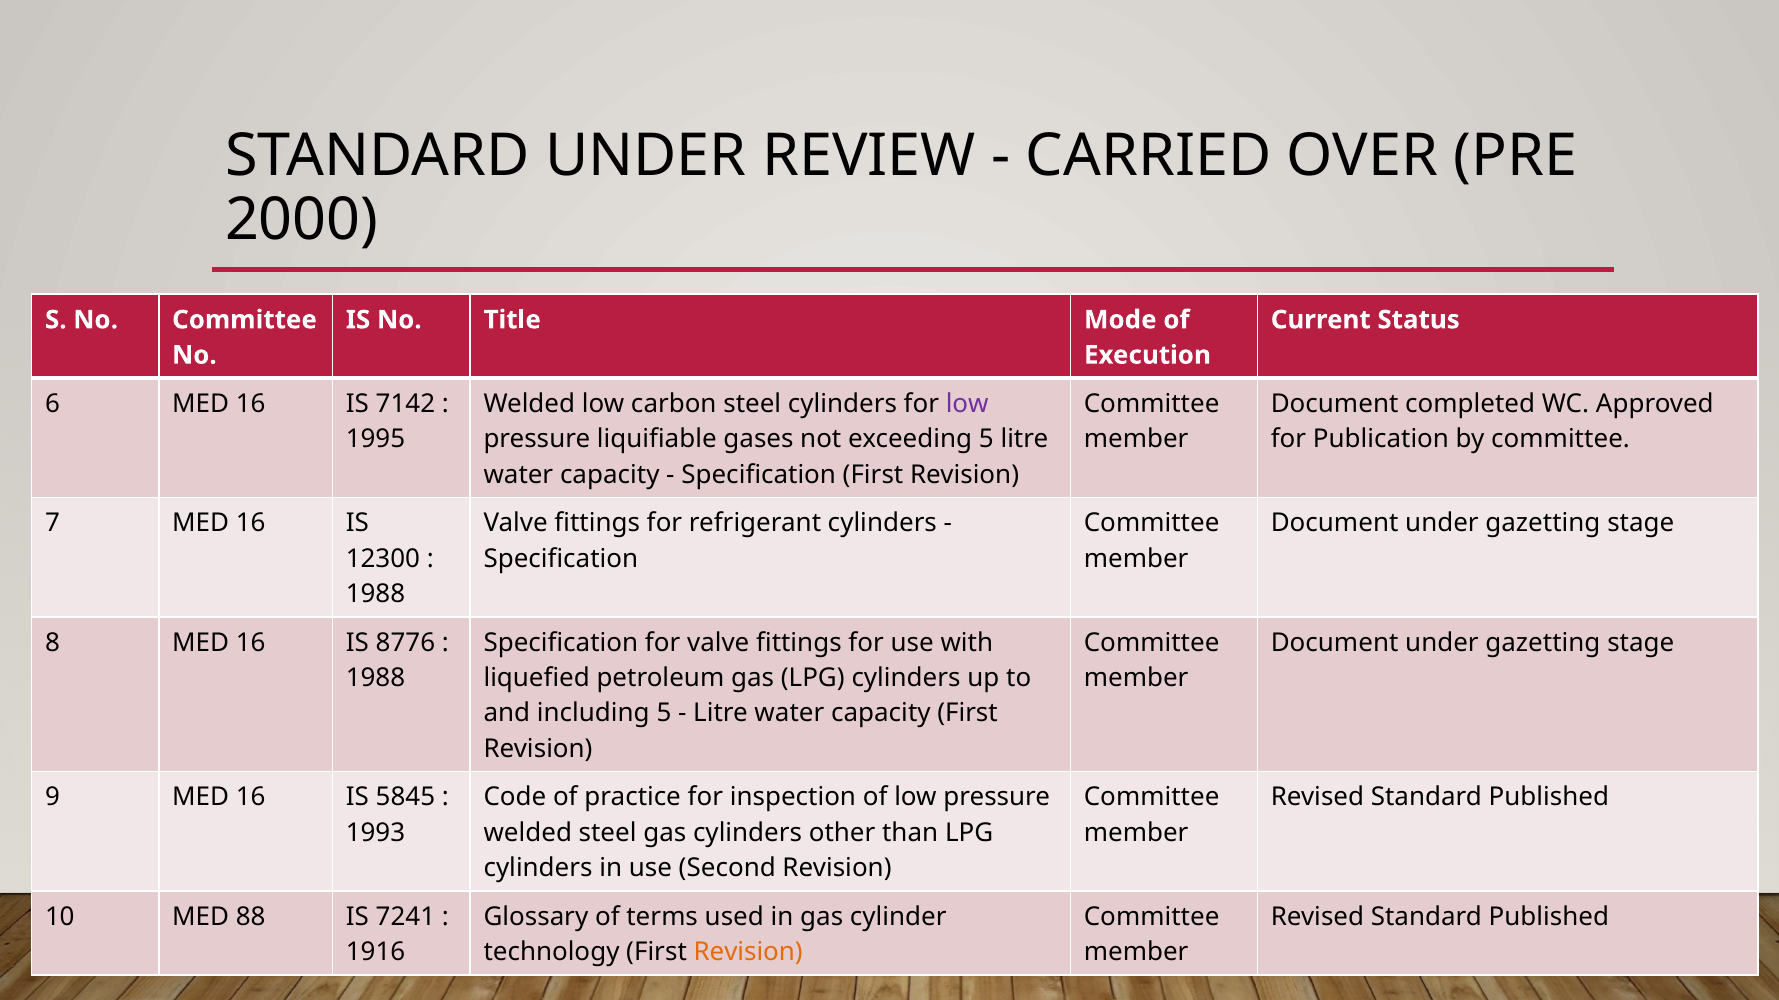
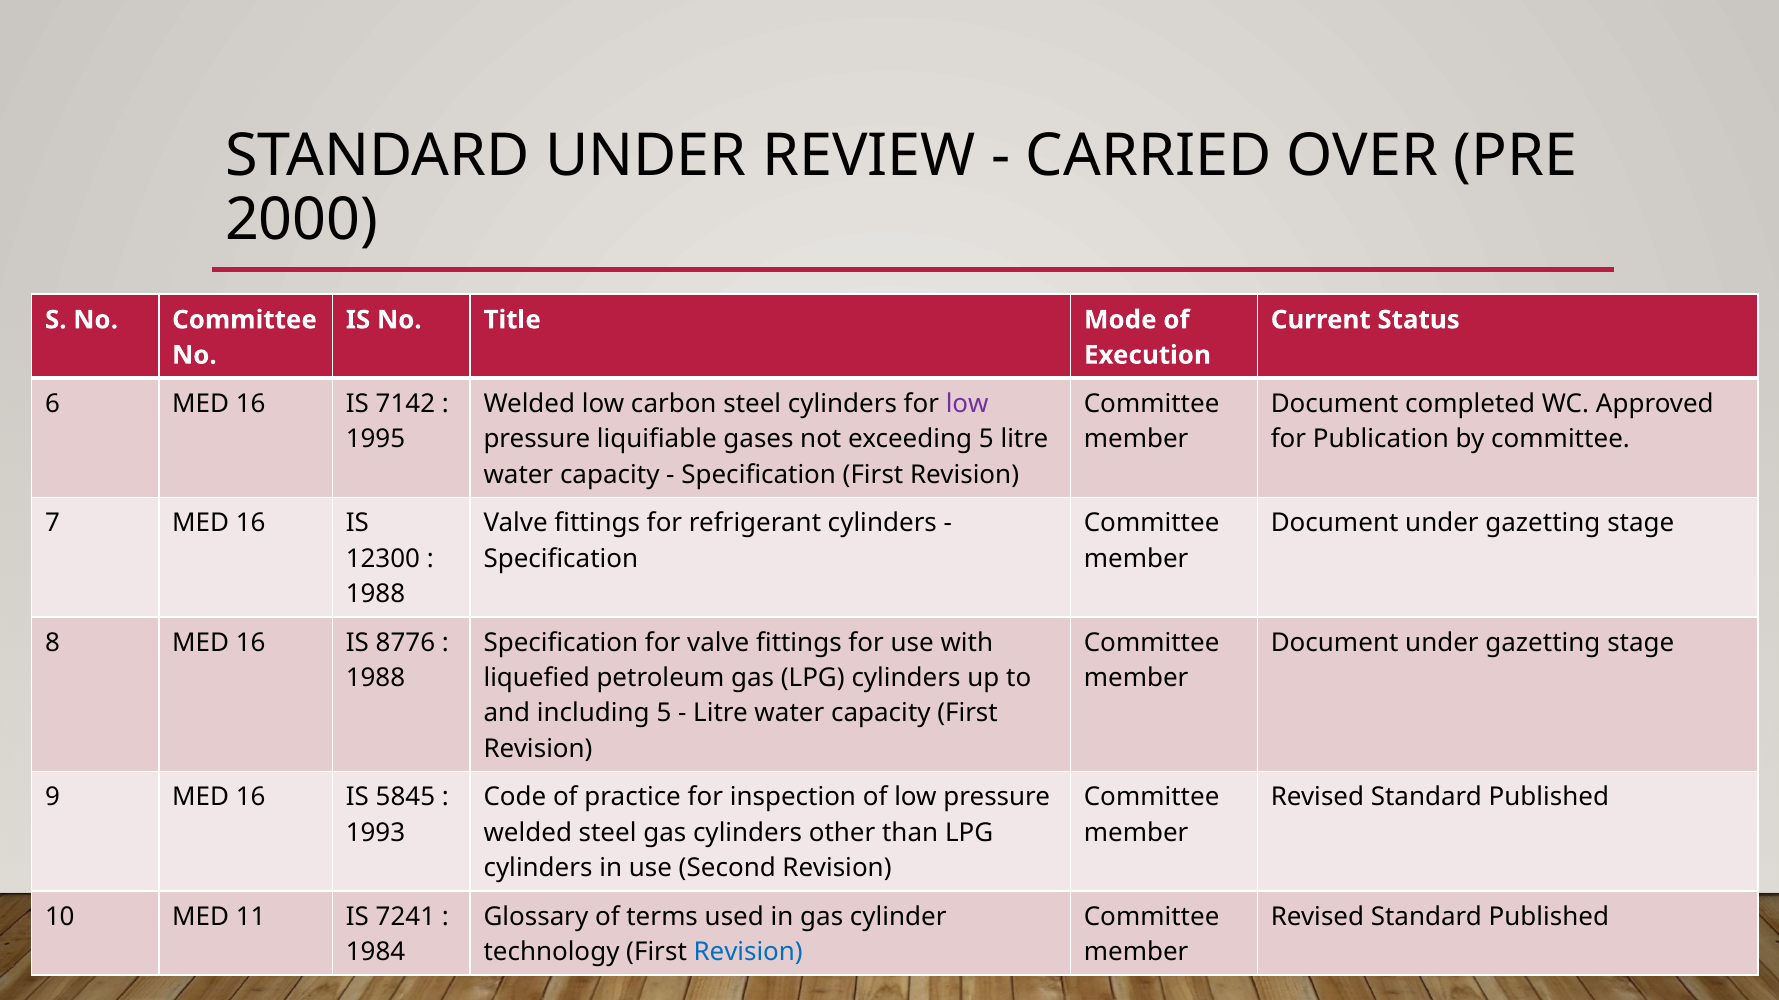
88: 88 -> 11
1916: 1916 -> 1984
Revision at (748, 953) colour: orange -> blue
